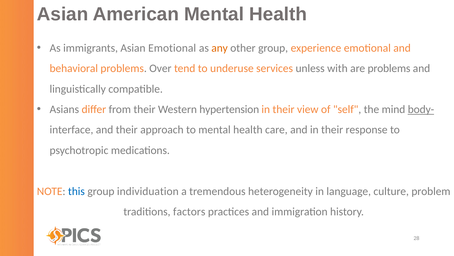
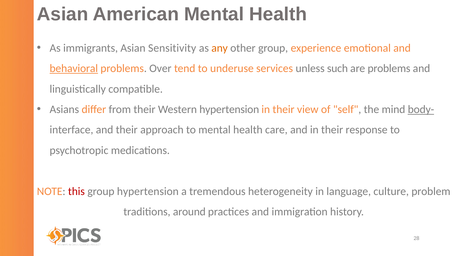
Asian Emotional: Emotional -> Sensitivity
behavioral underline: none -> present
with: with -> such
this colour: blue -> red
group individuation: individuation -> hypertension
factors: factors -> around
